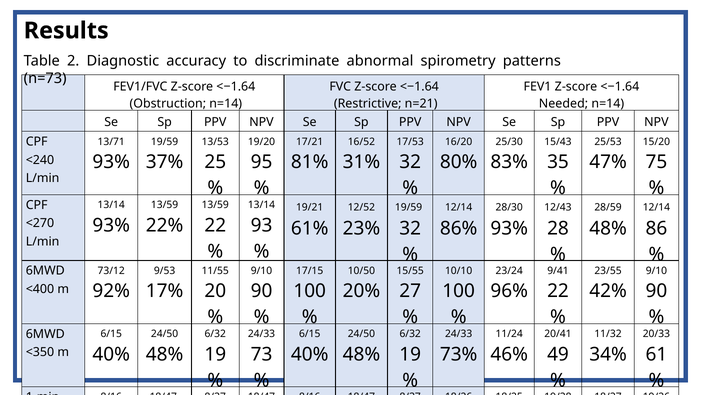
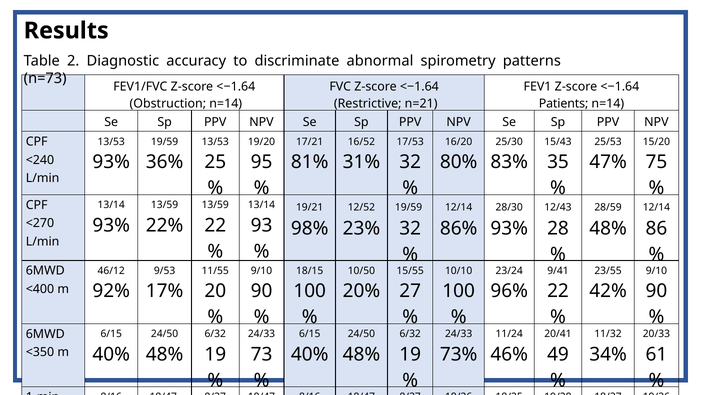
Needed: Needed -> Patients
13/71 at (111, 141): 13/71 -> 13/53
37%: 37% -> 36%
61%: 61% -> 98%
73/12: 73/12 -> 46/12
17/15: 17/15 -> 18/15
